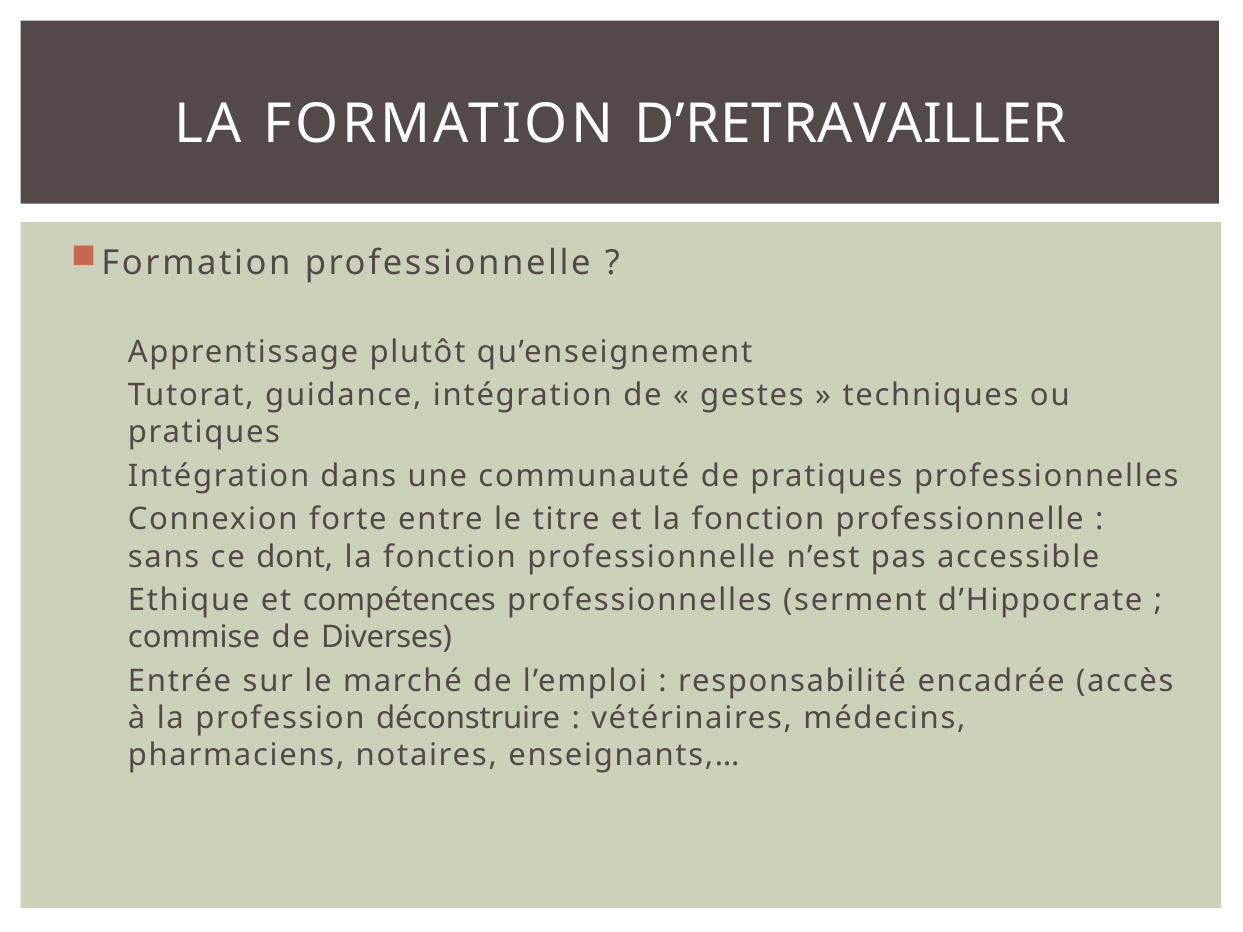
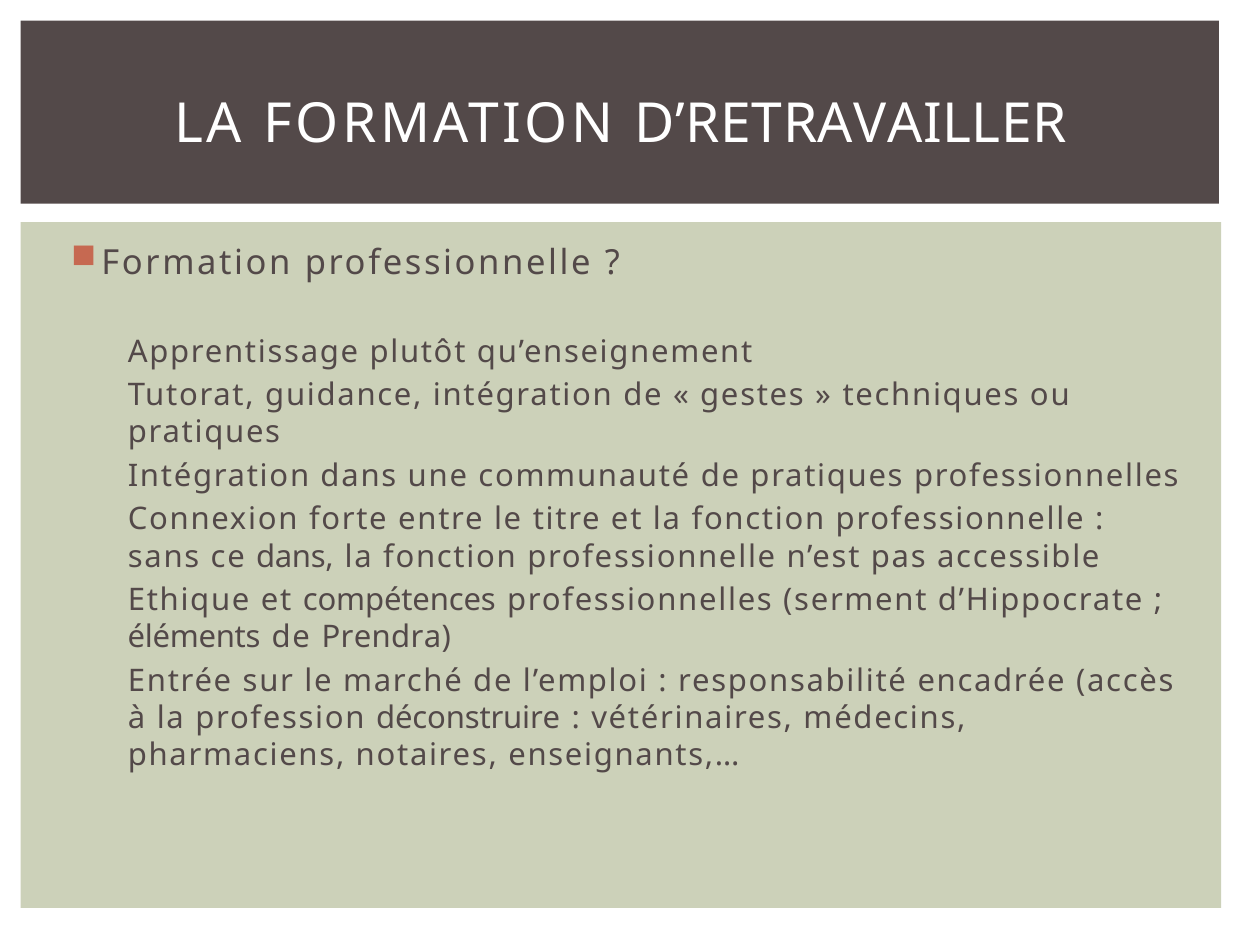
ce dont: dont -> dans
commise: commise -> éléments
Diverses: Diverses -> Prendra
